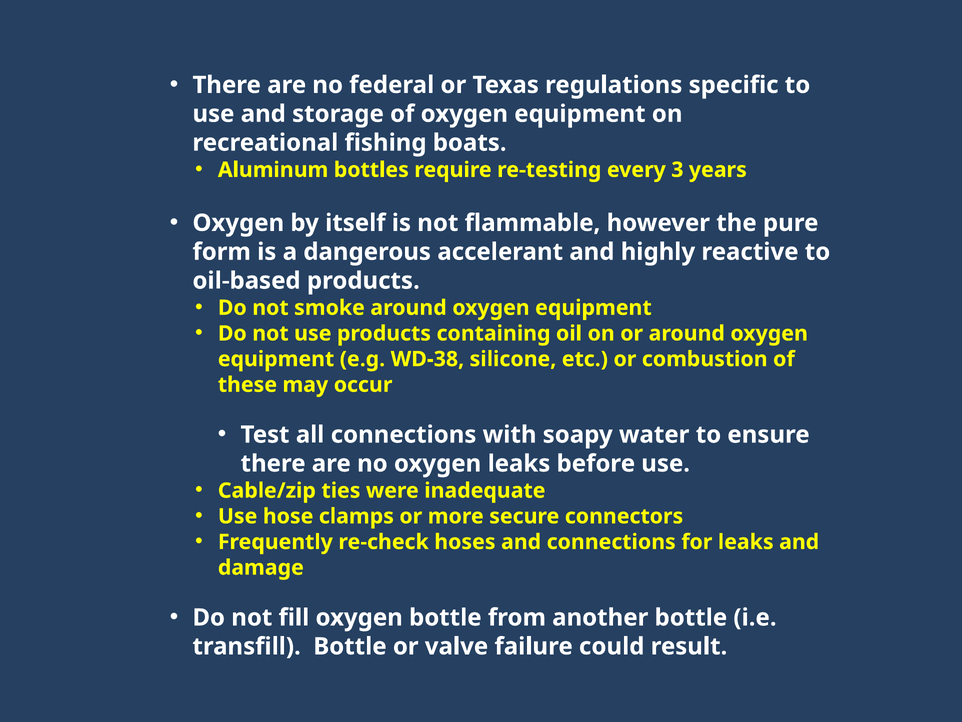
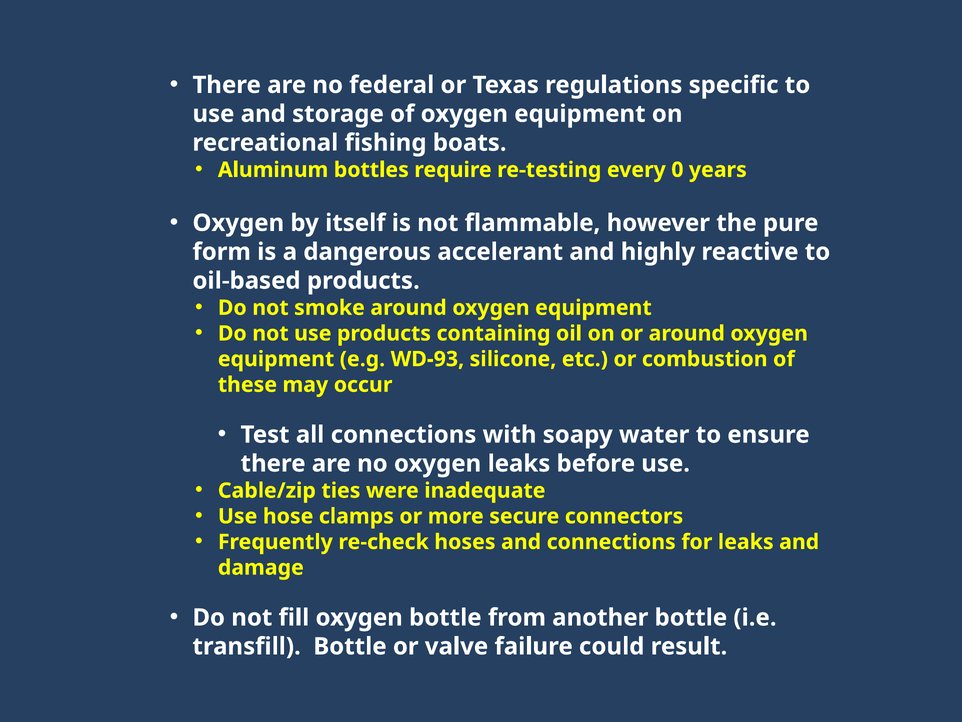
3: 3 -> 0
WD-38: WD-38 -> WD-93
